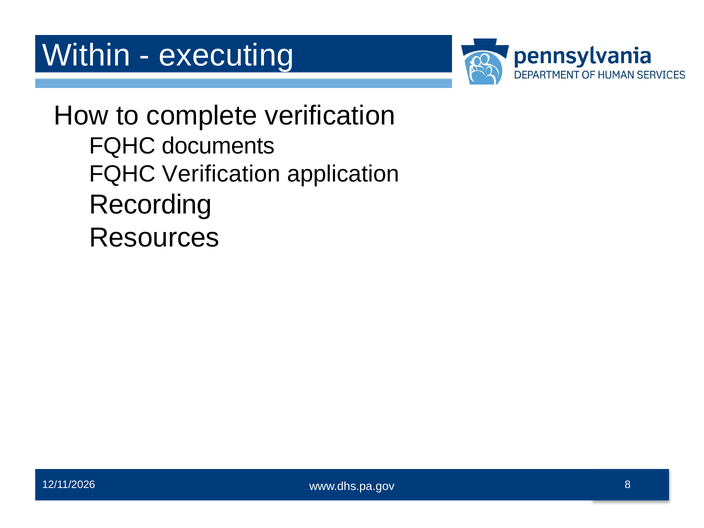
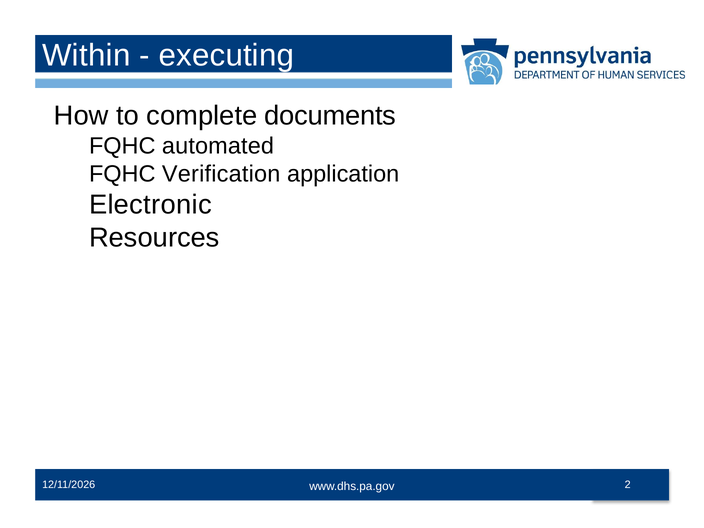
complete verification: verification -> documents
documents: documents -> automated
Recording: Recording -> Electronic
8: 8 -> 2
